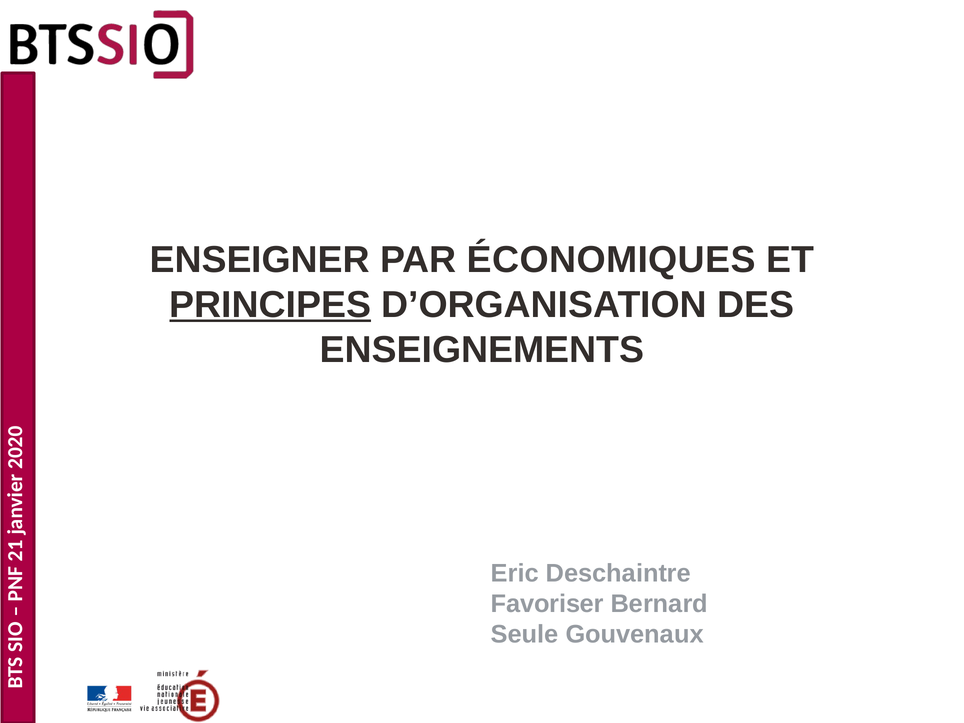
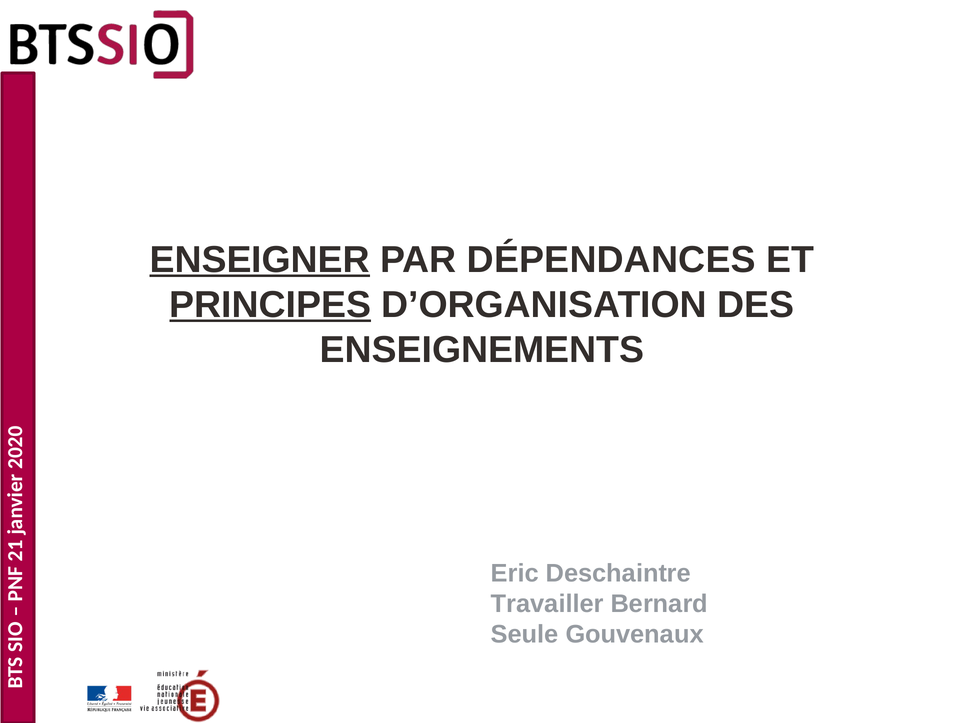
ENSEIGNER underline: none -> present
ÉCONOMIQUES: ÉCONOMIQUES -> DÉPENDANCES
Favoriser: Favoriser -> Travailler
